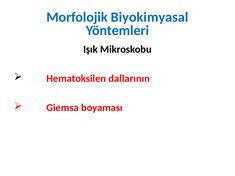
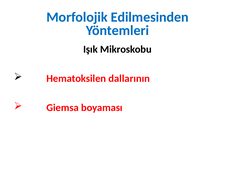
Biyokimyasal: Biyokimyasal -> Edilmesinden
